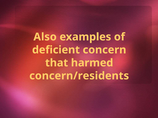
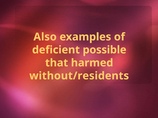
concern: concern -> possible
concern/residents: concern/residents -> without/residents
